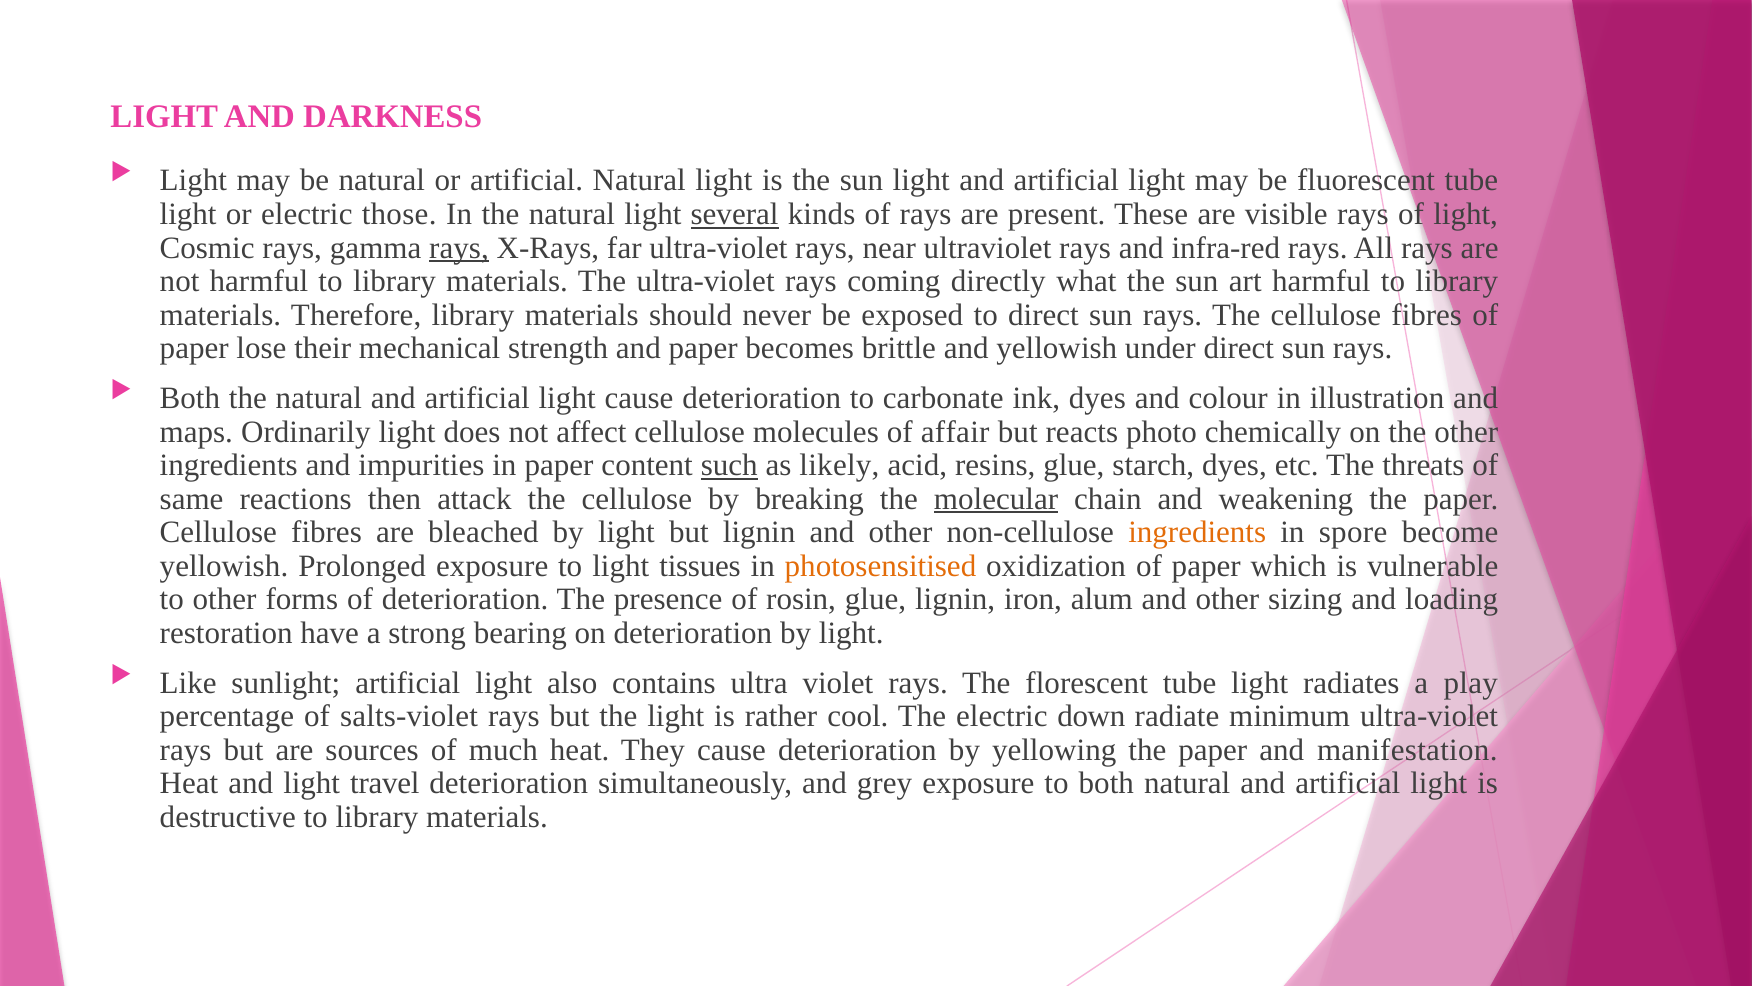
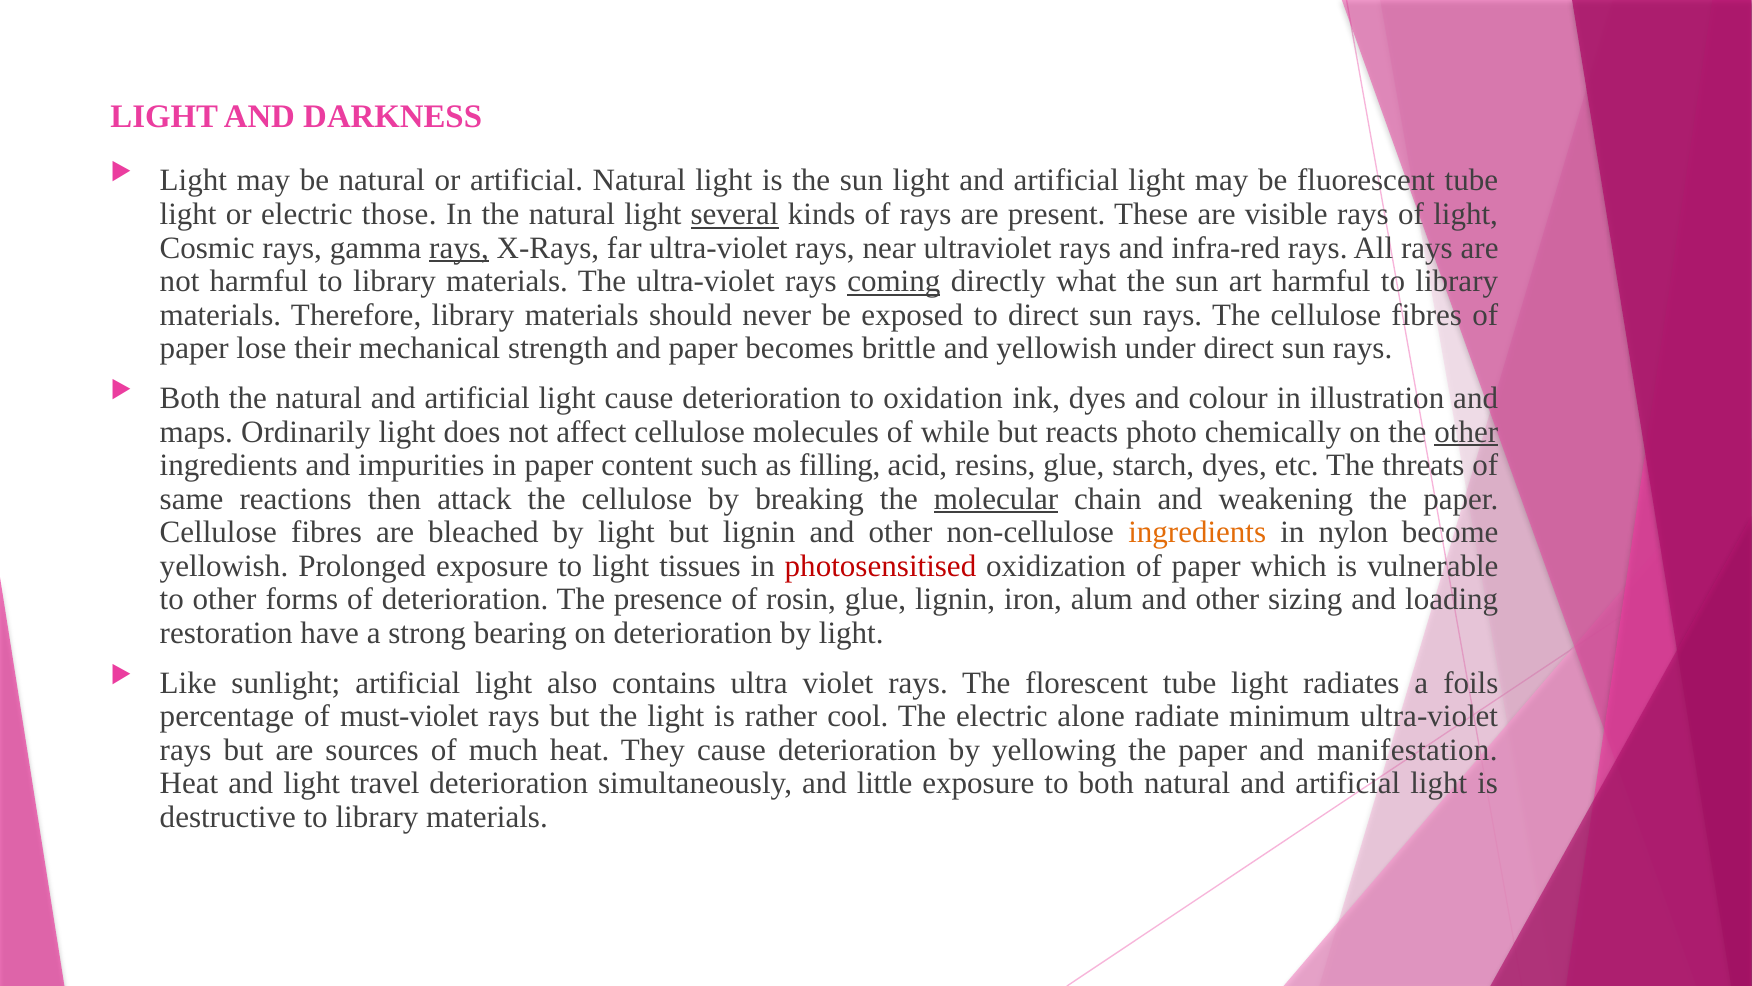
coming underline: none -> present
carbonate: carbonate -> oxidation
affair: affair -> while
other at (1466, 432) underline: none -> present
such underline: present -> none
likely: likely -> filling
spore: spore -> nylon
photosensitised colour: orange -> red
play: play -> foils
salts-violet: salts-violet -> must-violet
down: down -> alone
grey: grey -> little
